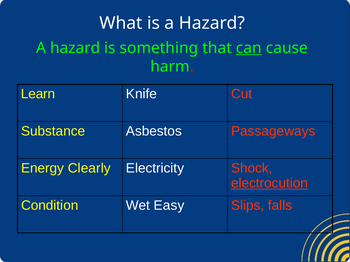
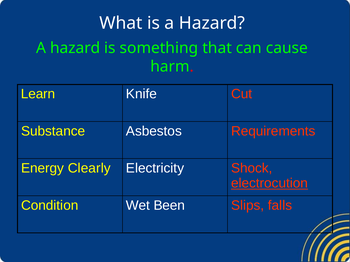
can underline: present -> none
Passageways: Passageways -> Requirements
Easy: Easy -> Been
